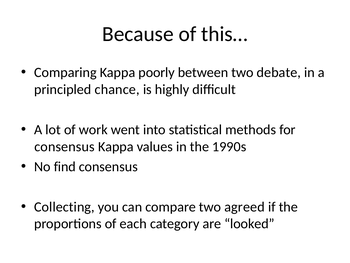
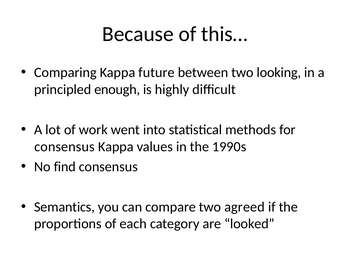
poorly: poorly -> future
debate: debate -> looking
chance: chance -> enough
Collecting: Collecting -> Semantics
